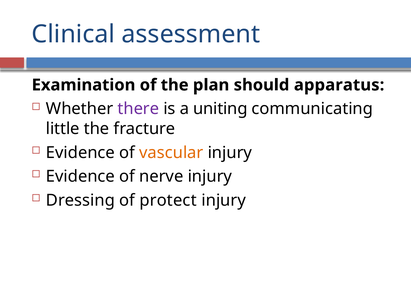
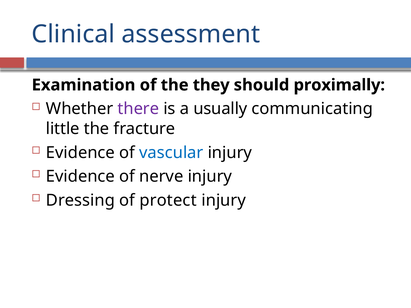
plan: plan -> they
apparatus: apparatus -> proximally
uniting: uniting -> usually
vascular colour: orange -> blue
